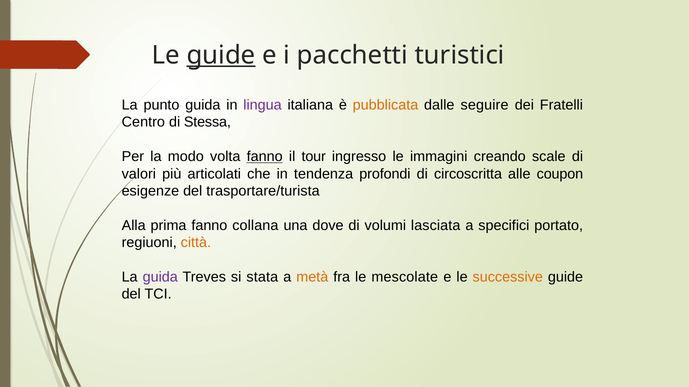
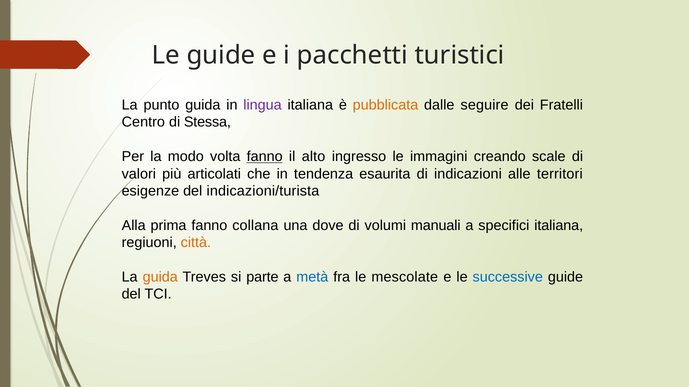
guide at (221, 55) underline: present -> none
tour: tour -> alto
profondi: profondi -> esaurita
circoscritta: circoscritta -> indicazioni
coupon: coupon -> territori
trasportare/turista: trasportare/turista -> indicazioni/turista
lasciata: lasciata -> manuali
specifici portato: portato -> italiana
guida at (160, 277) colour: purple -> orange
stata: stata -> parte
metà colour: orange -> blue
successive colour: orange -> blue
